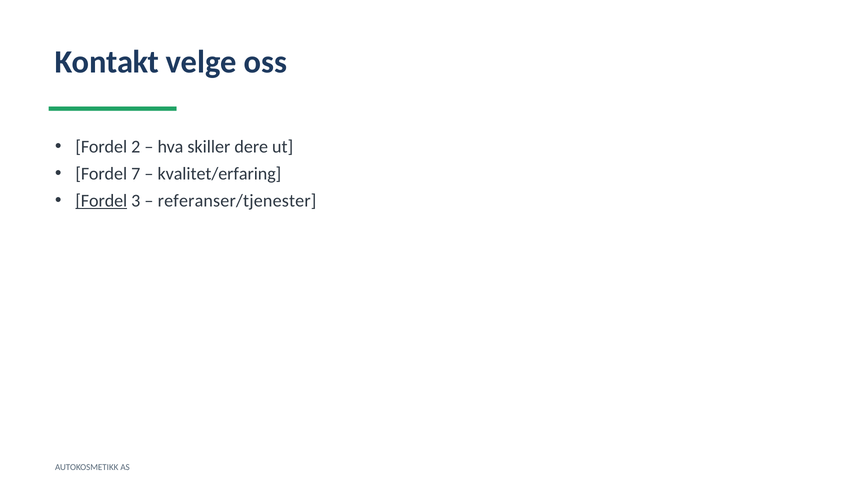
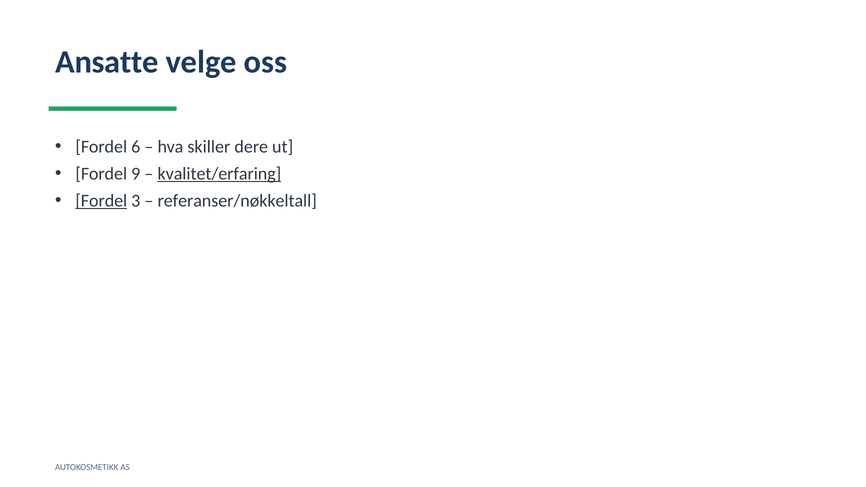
Kontakt: Kontakt -> Ansatte
2: 2 -> 6
7: 7 -> 9
kvalitet/erfaring underline: none -> present
referanser/tjenester: referanser/tjenester -> referanser/nøkkeltall
